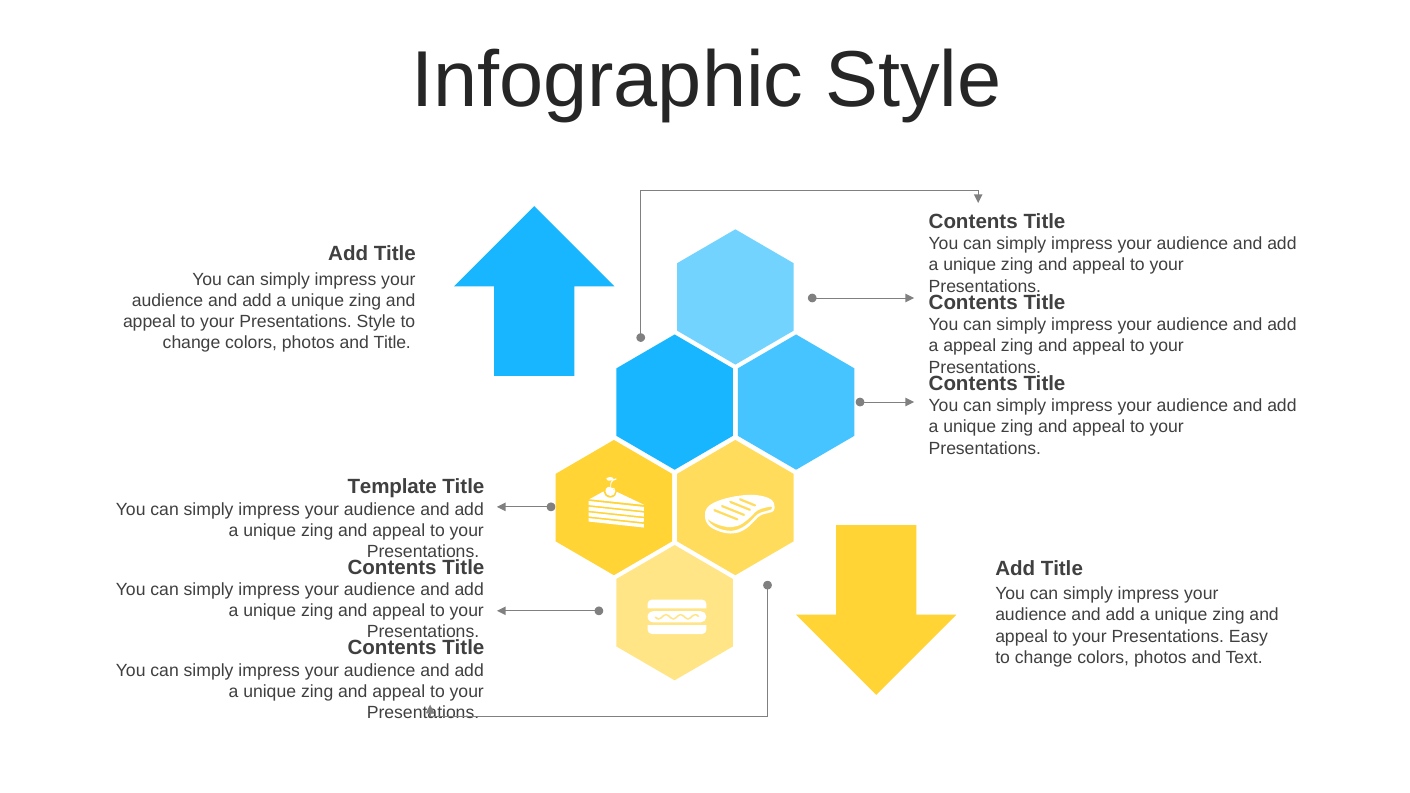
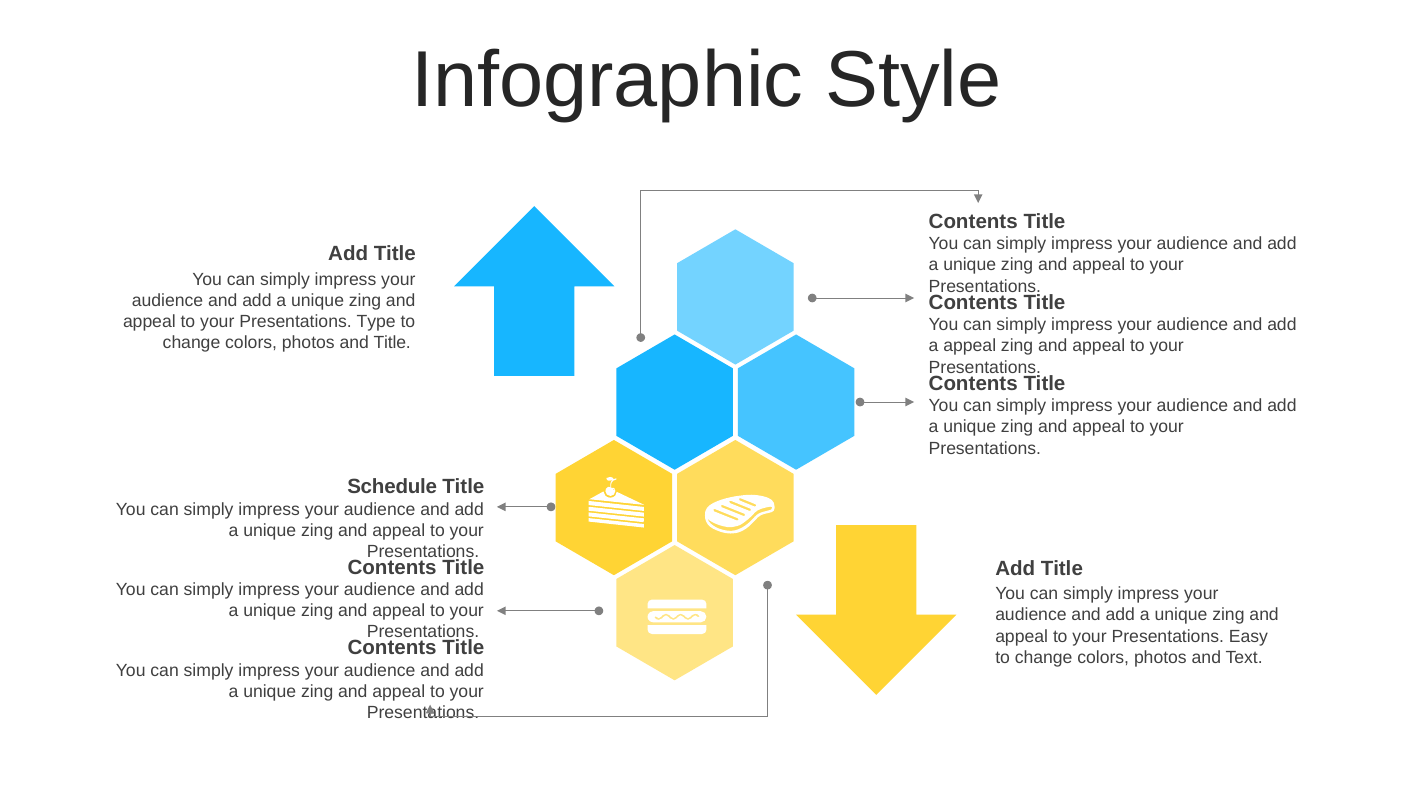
Presentations Style: Style -> Type
Template: Template -> Schedule
